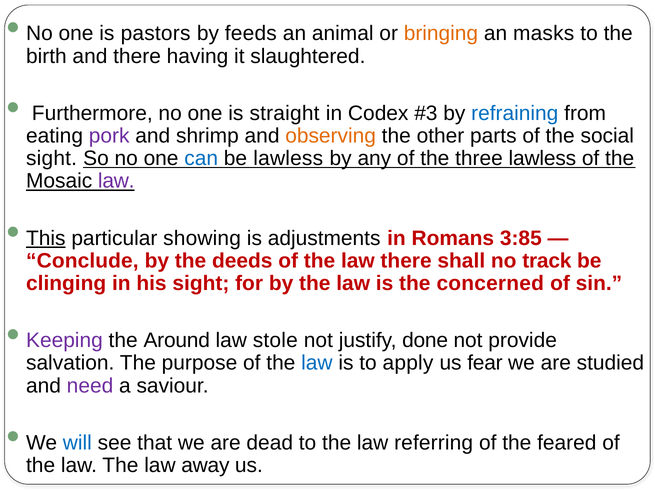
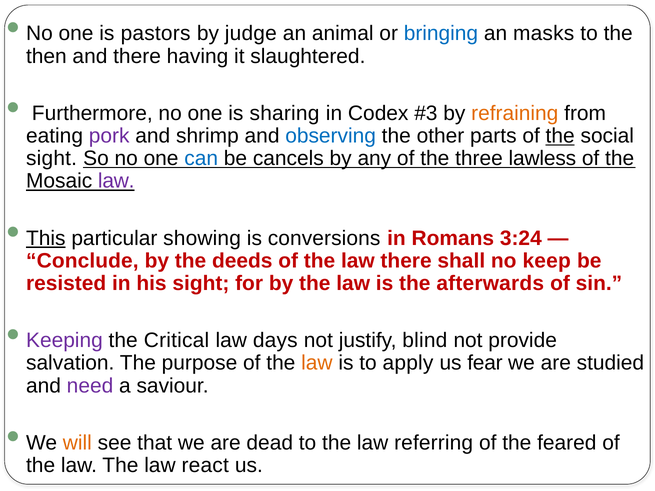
feeds: feeds -> judge
bringing colour: orange -> blue
birth: birth -> then
straight: straight -> sharing
refraining colour: blue -> orange
observing colour: orange -> blue
the at (560, 136) underline: none -> present
be lawless: lawless -> cancels
adjustments: adjustments -> conversions
3:85: 3:85 -> 3:24
track: track -> keep
clinging: clinging -> resisted
concerned: concerned -> afterwards
Around: Around -> Critical
stole: stole -> days
done: done -> blind
law at (317, 363) colour: blue -> orange
will colour: blue -> orange
away: away -> react
